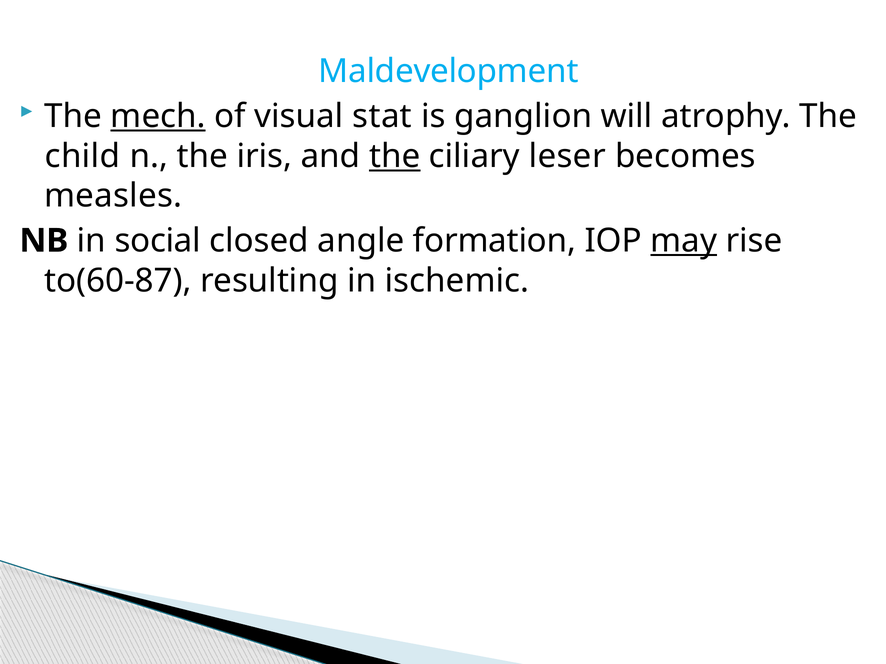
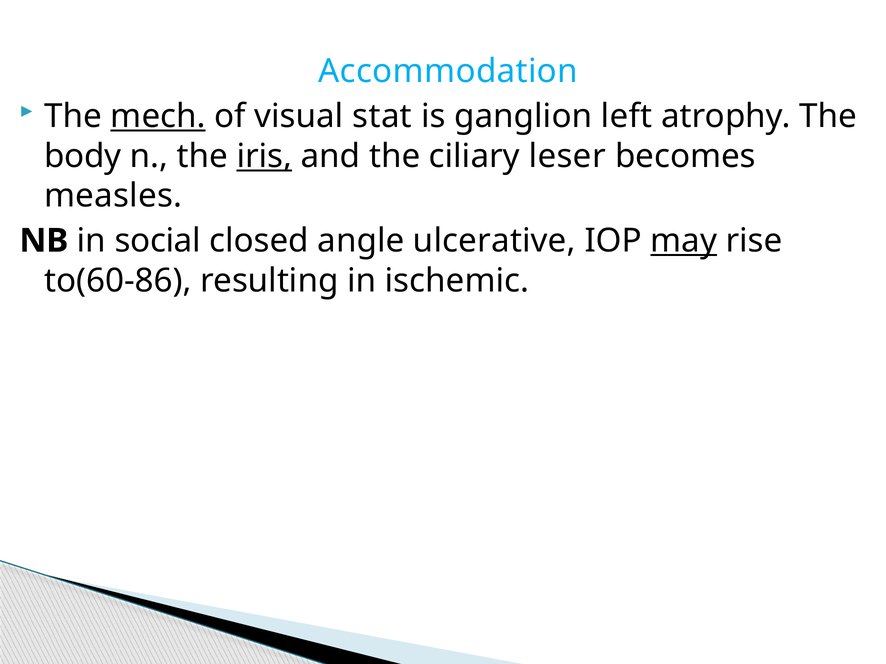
Maldevelopment: Maldevelopment -> Accommodation
will: will -> left
child: child -> body
iris underline: none -> present
the at (395, 156) underline: present -> none
formation: formation -> ulcerative
to(60-87: to(60-87 -> to(60-86
